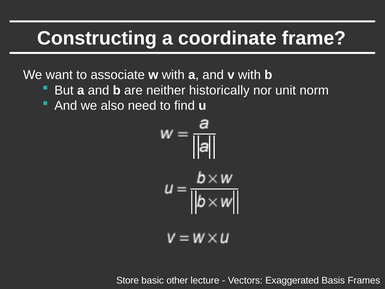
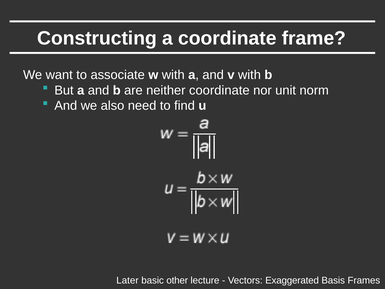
neither historically: historically -> coordinate
Store: Store -> Later
